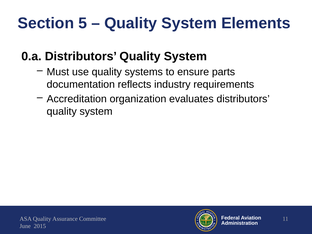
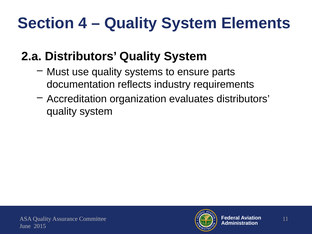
5: 5 -> 4
0.a: 0.a -> 2.a
